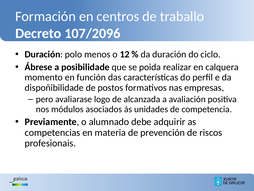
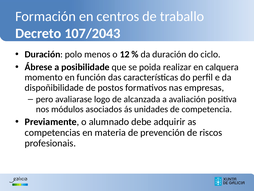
107/2096: 107/2096 -> 107/2043
